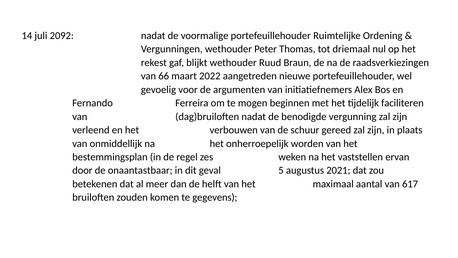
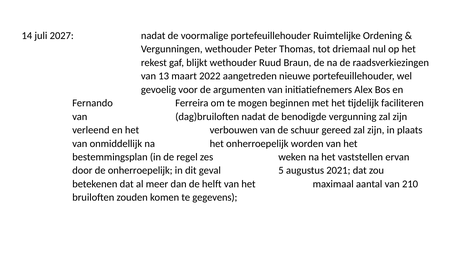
2092: 2092 -> 2027
66: 66 -> 13
de onaantastbaar: onaantastbaar -> onherroepelijk
617: 617 -> 210
